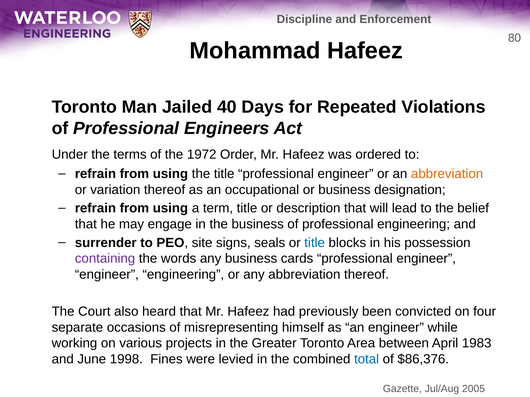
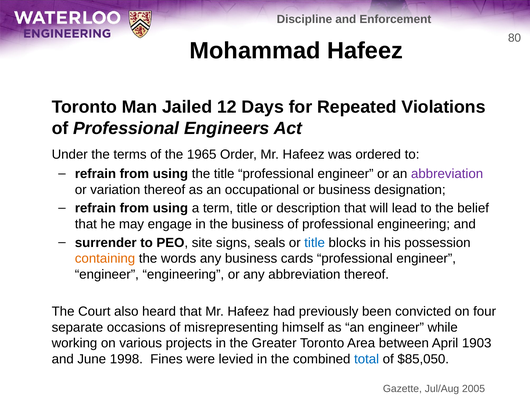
40: 40 -> 12
1972: 1972 -> 1965
abbreviation at (447, 174) colour: orange -> purple
containing colour: purple -> orange
1983: 1983 -> 1903
$86,376: $86,376 -> $85,050
